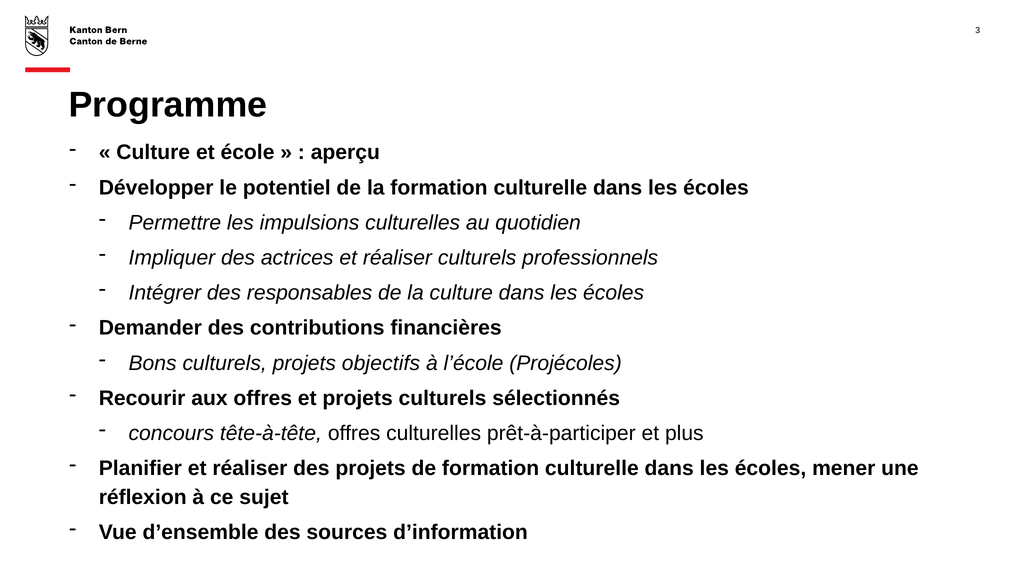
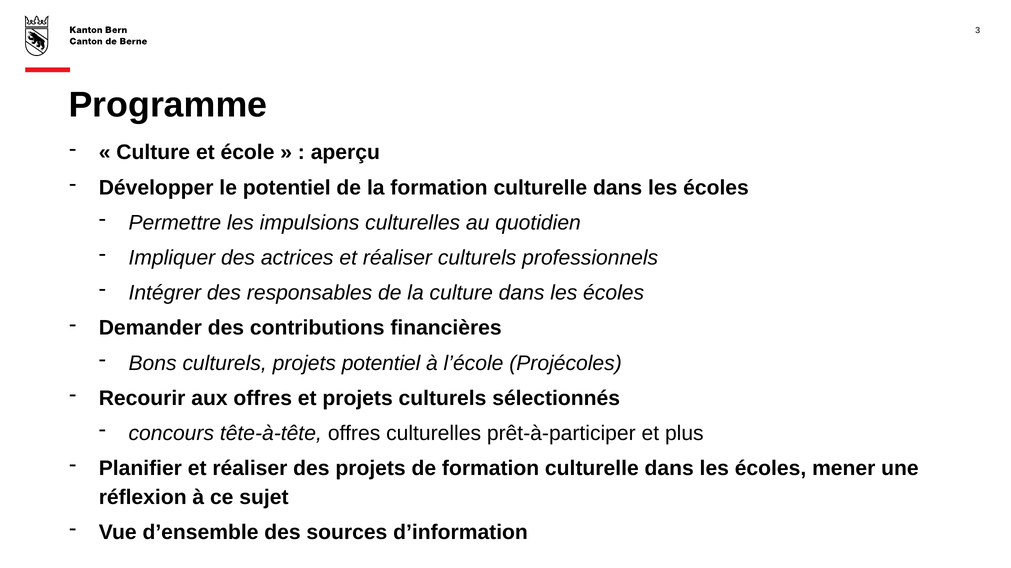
projets objectifs: objectifs -> potentiel
